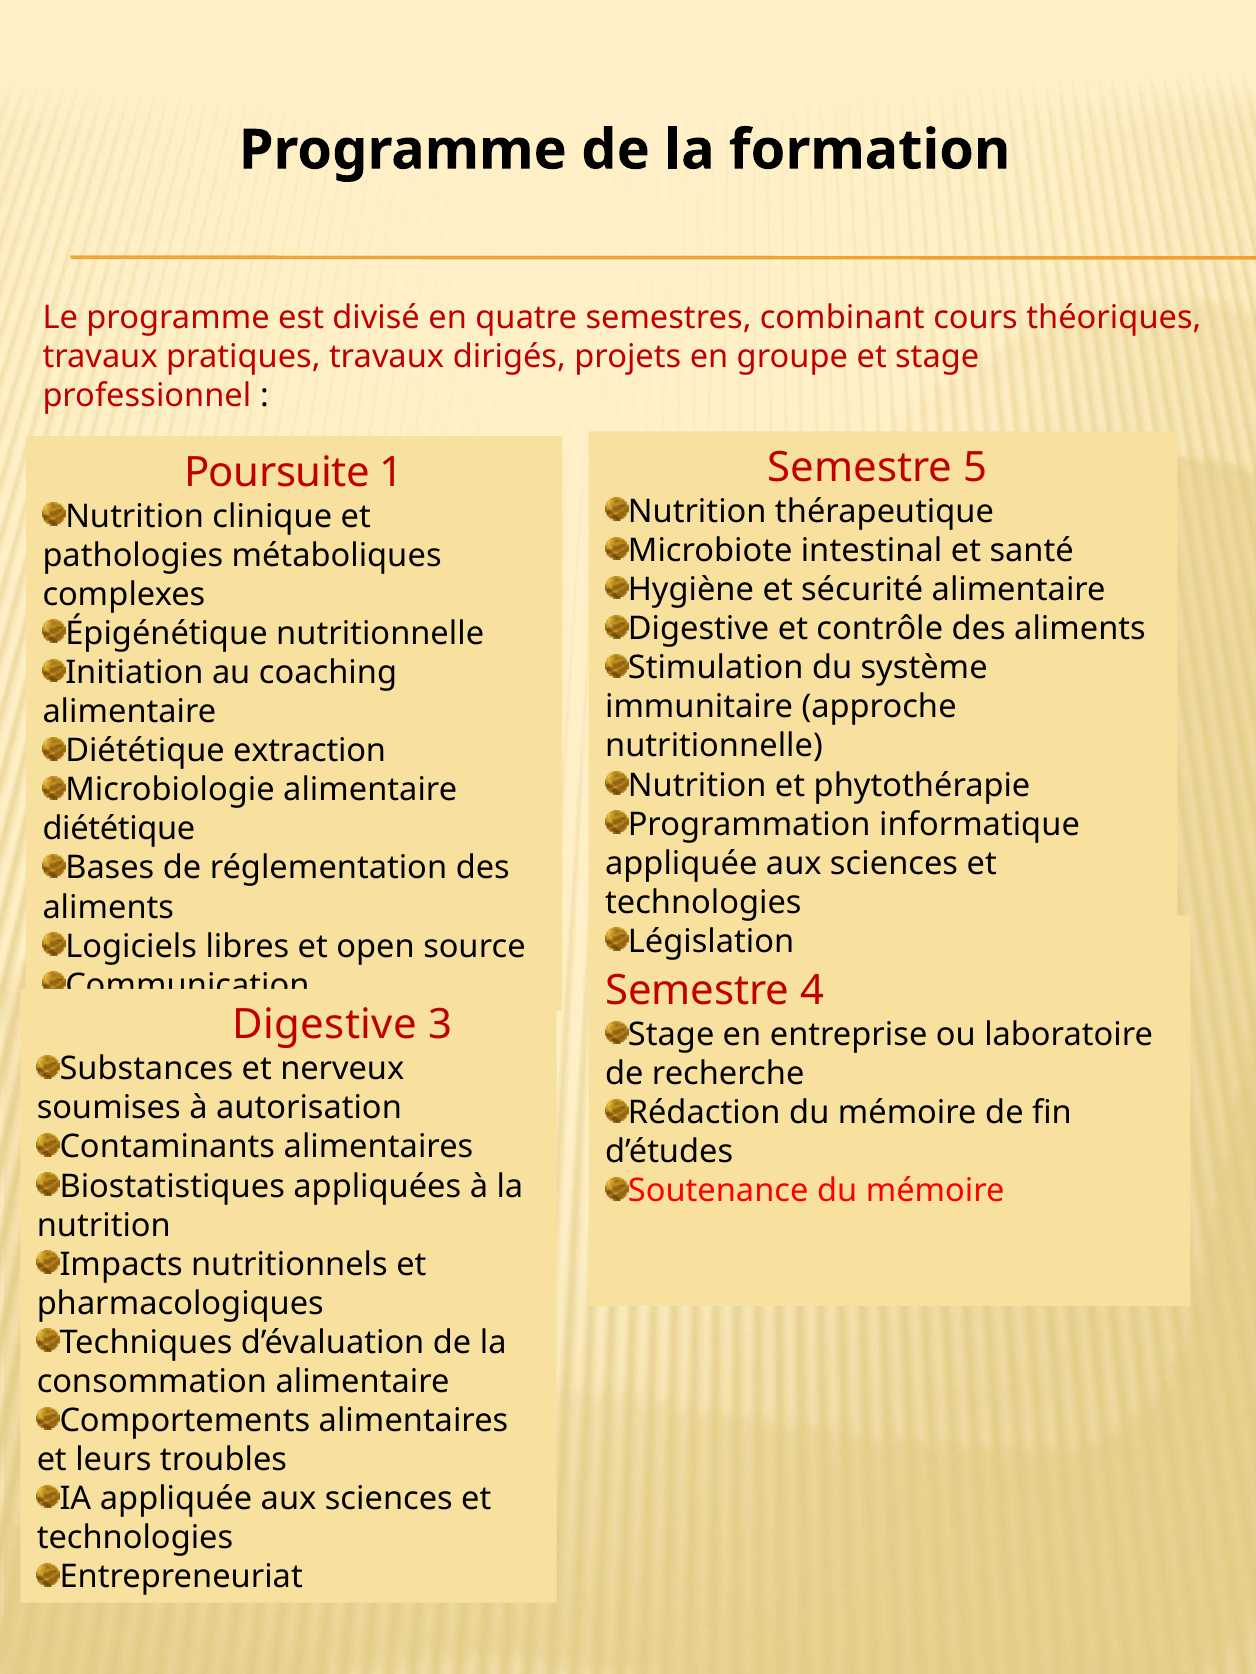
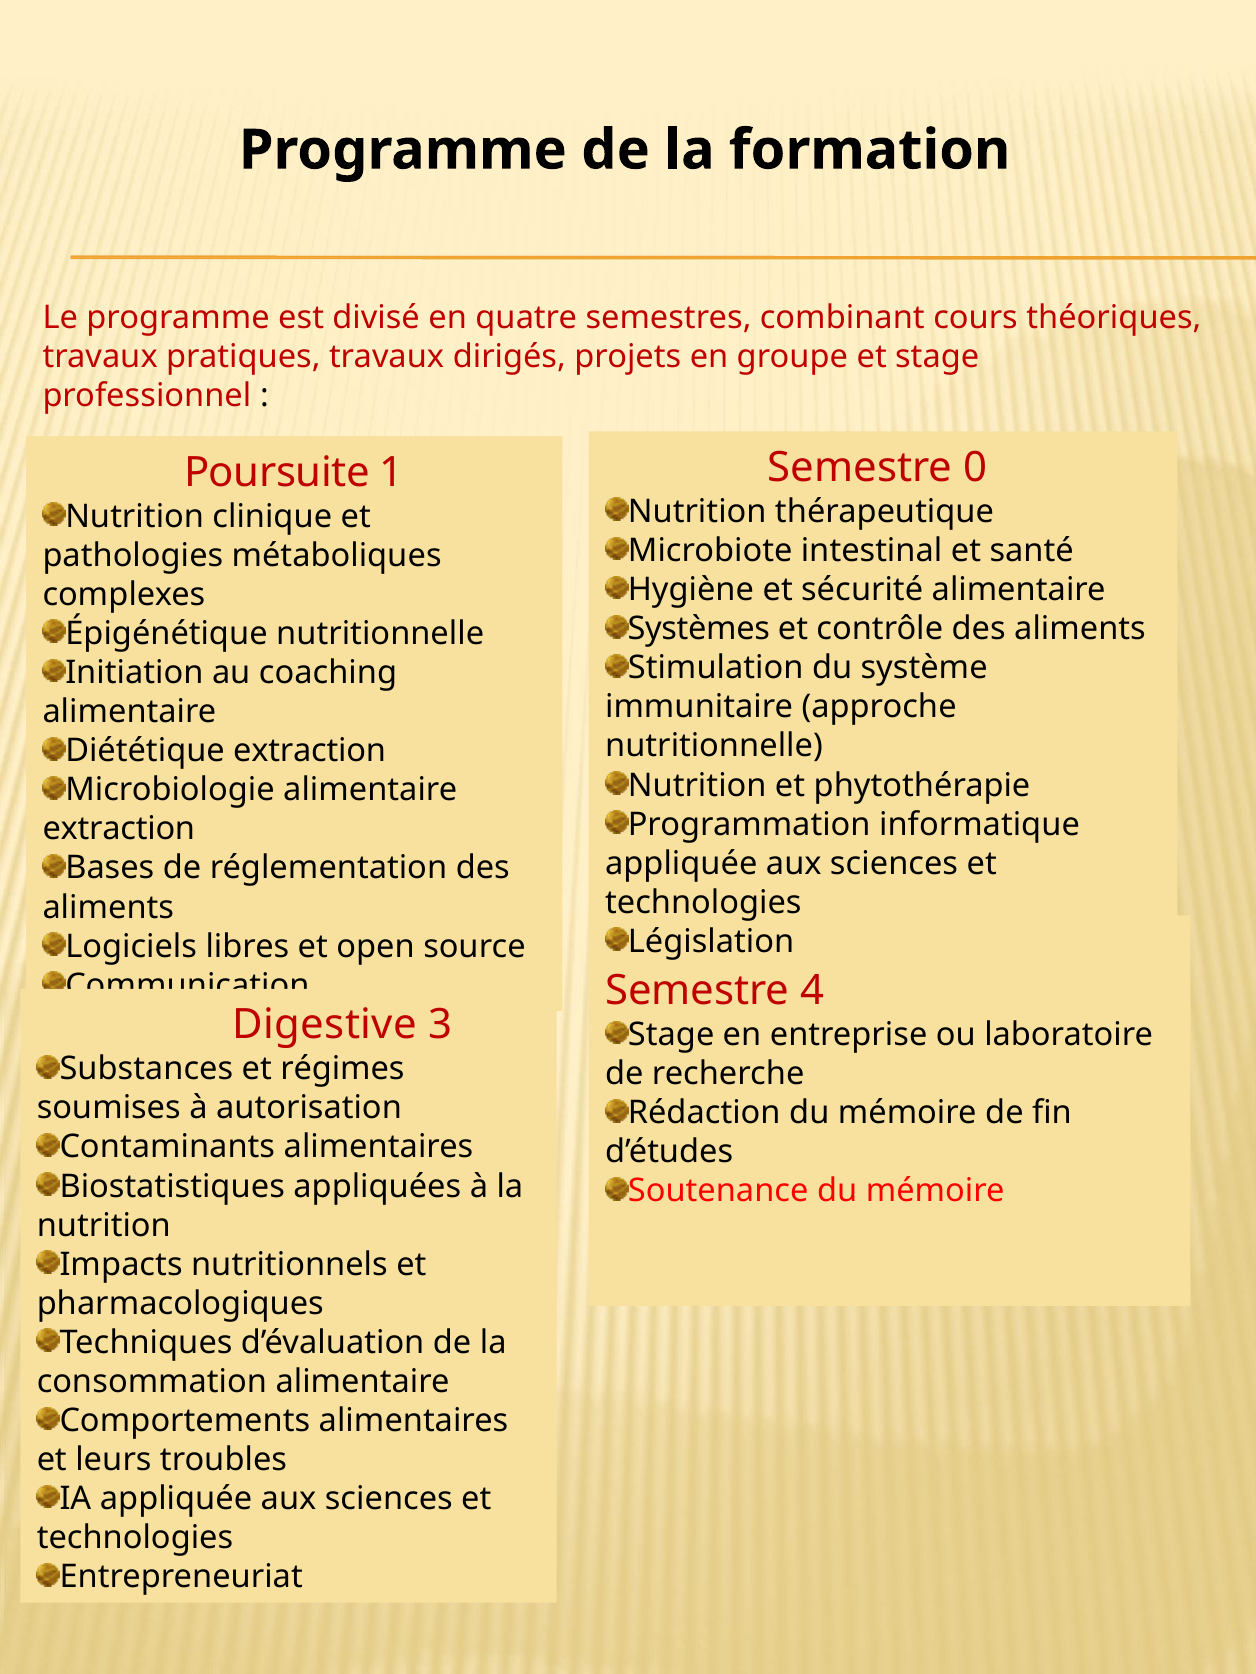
5: 5 -> 0
Digestive at (699, 629): Digestive -> Systèmes
diététique at (119, 829): diététique -> extraction
nerveux: nerveux -> régimes
